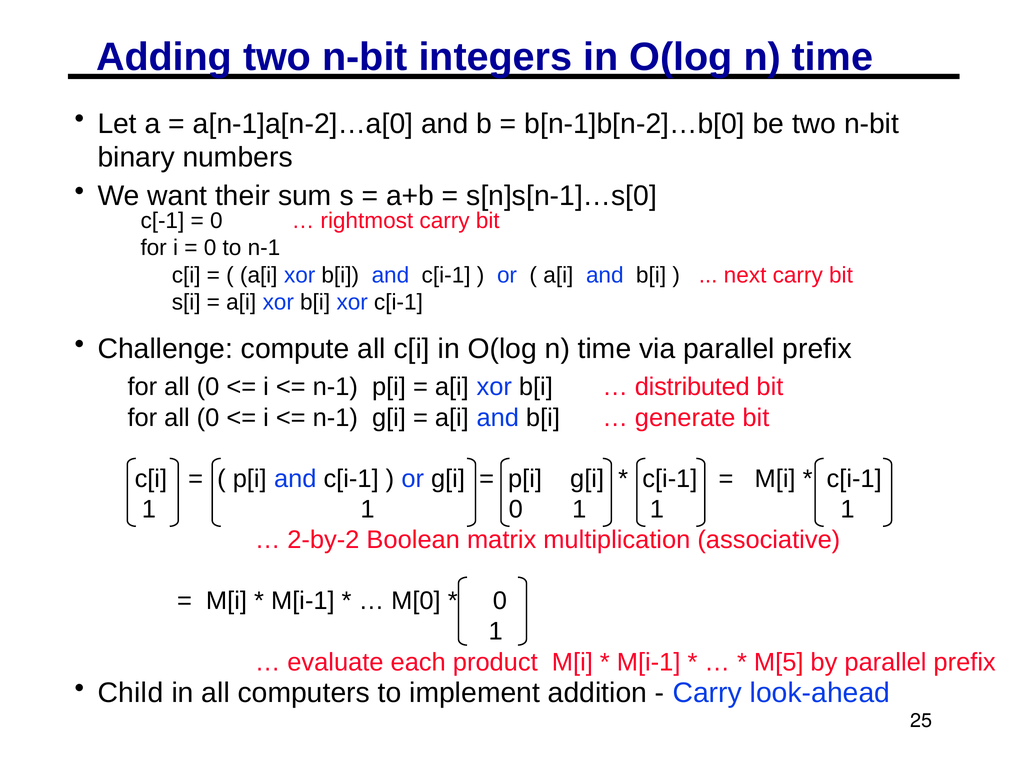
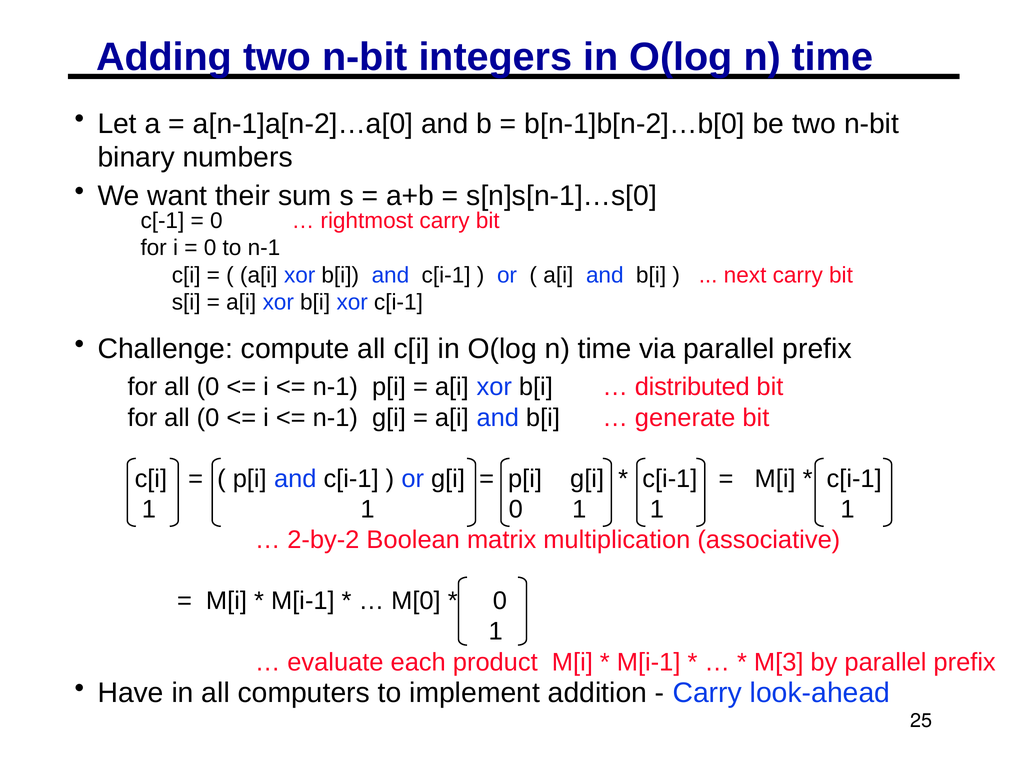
M[5: M[5 -> M[3
Child: Child -> Have
